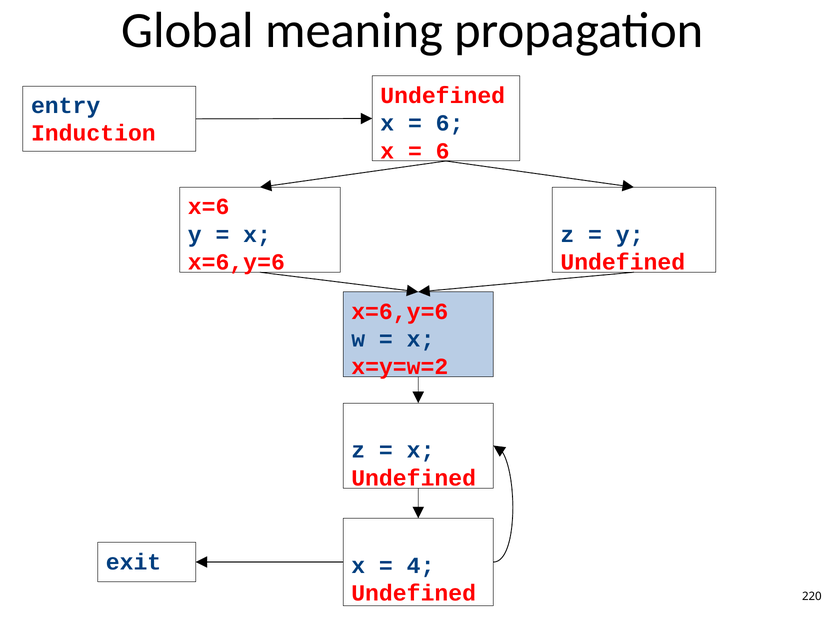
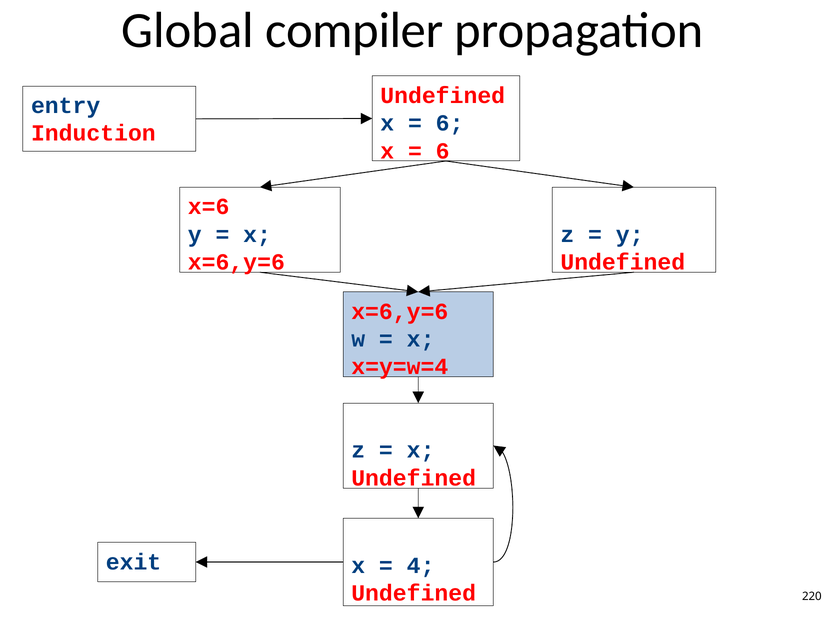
meaning: meaning -> compiler
x=y=w=2: x=y=w=2 -> x=y=w=4
